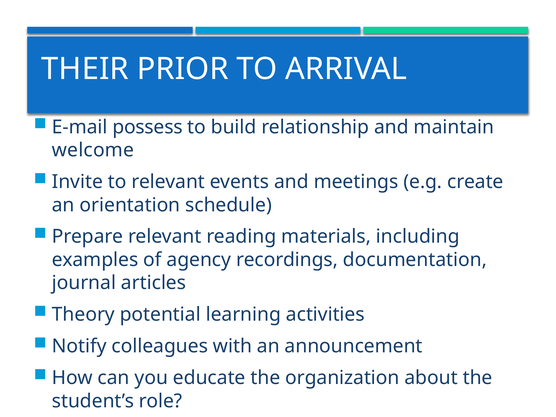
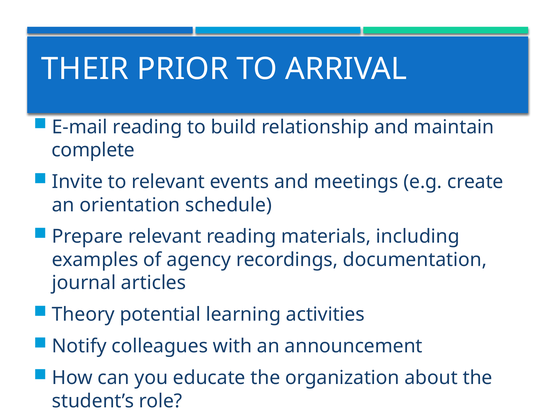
E-mail possess: possess -> reading
welcome: welcome -> complete
